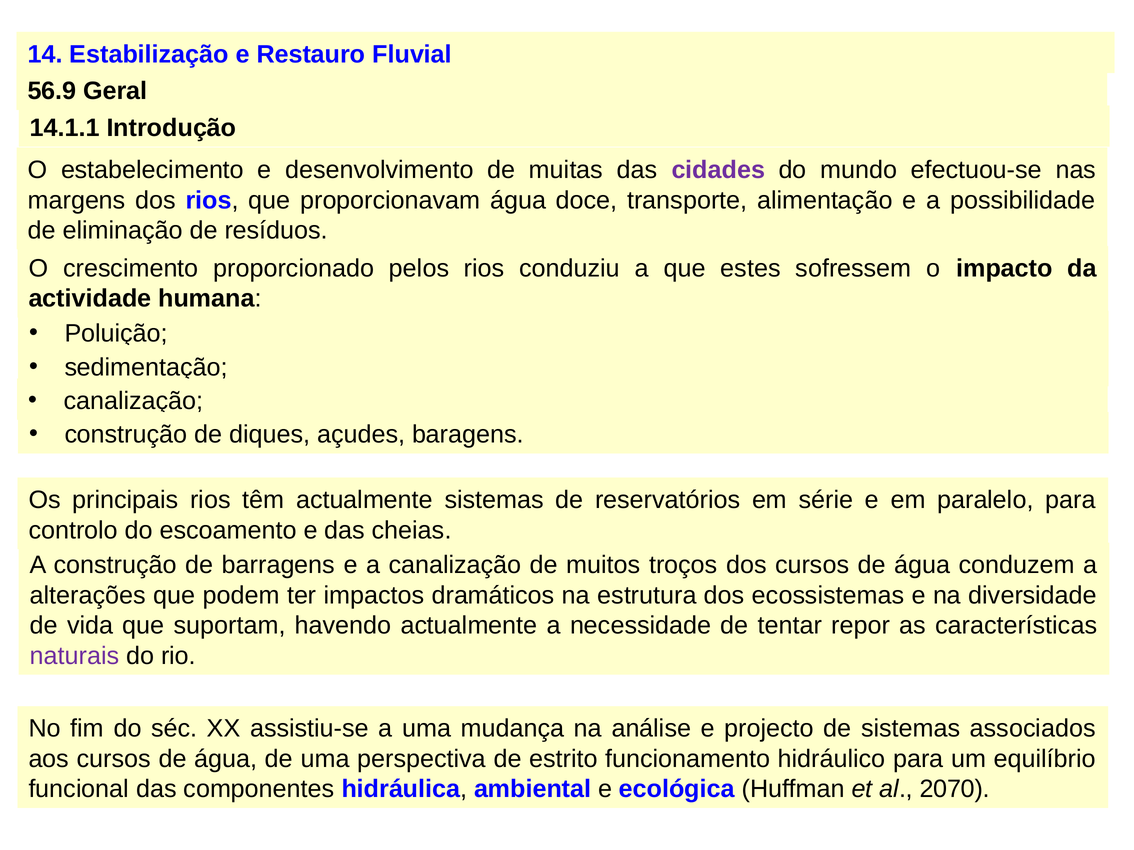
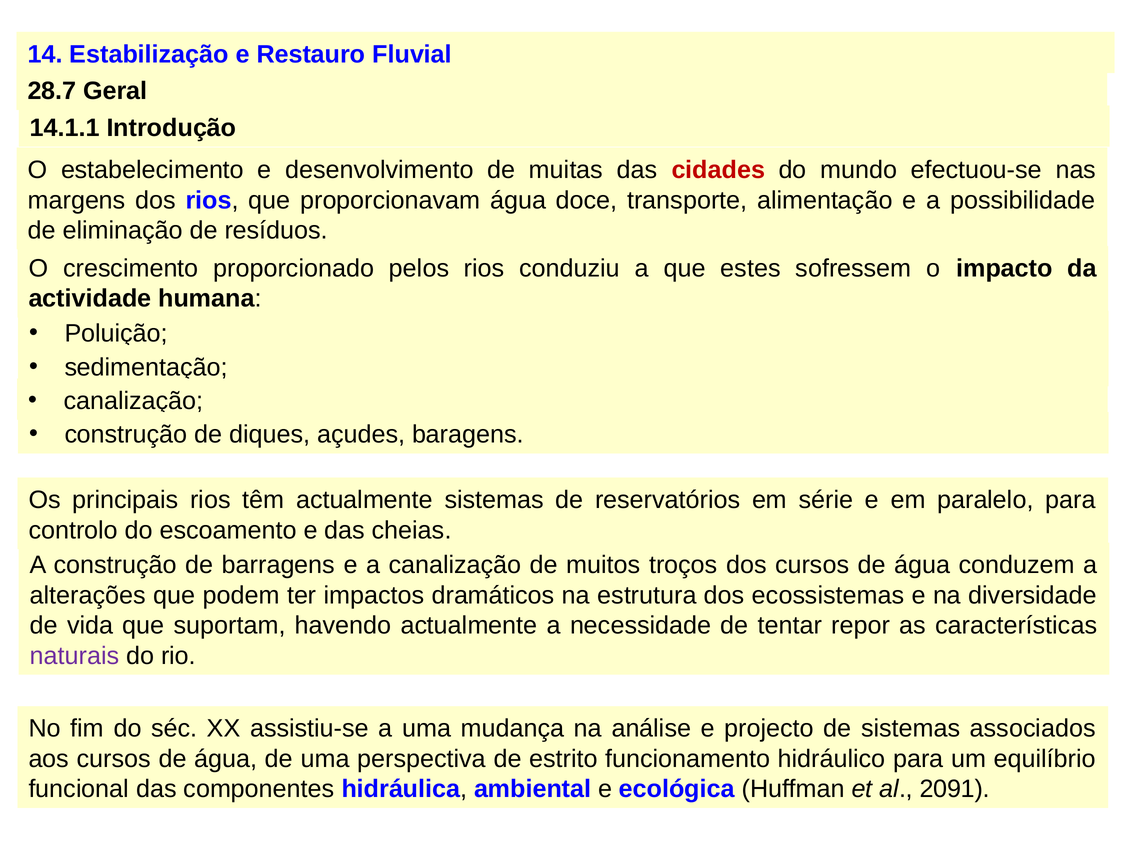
56.9: 56.9 -> 28.7
cidades colour: purple -> red
2070: 2070 -> 2091
